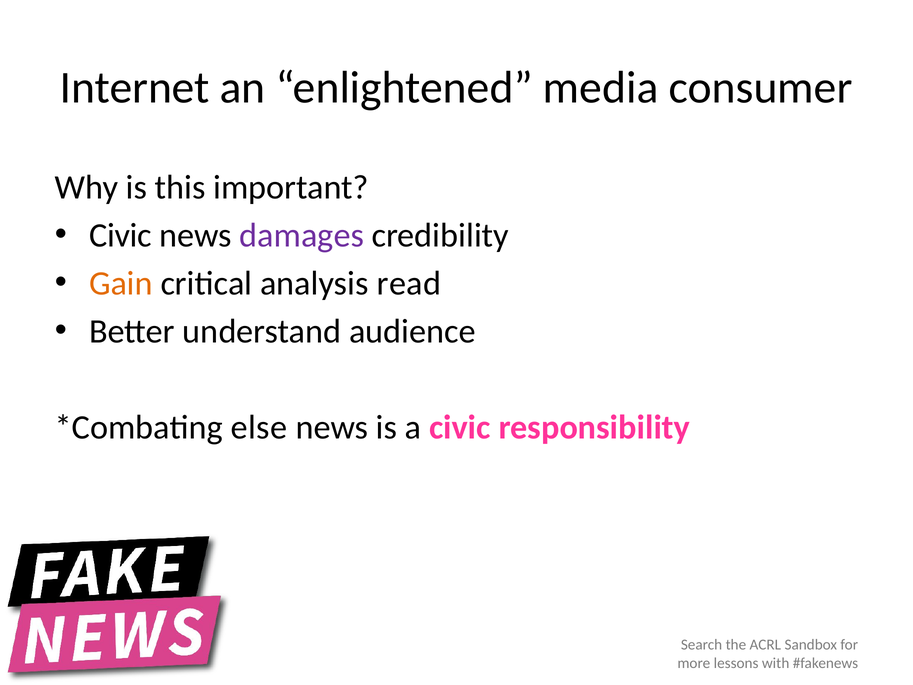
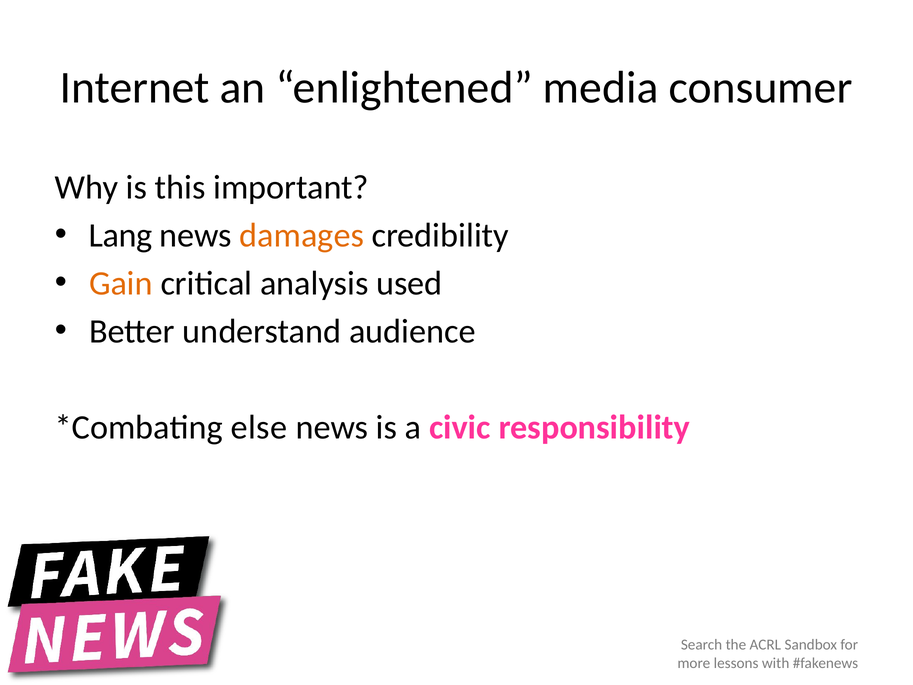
Civic at (120, 235): Civic -> Lang
damages colour: purple -> orange
read: read -> used
